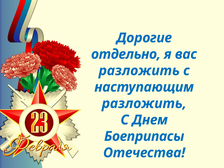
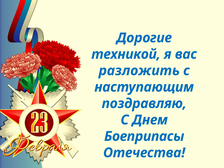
отдельно: отдельно -> техникой
разложить at (144, 103): разложить -> поздравляю
